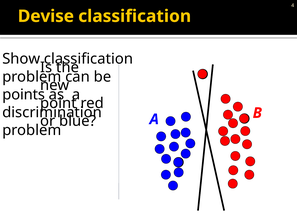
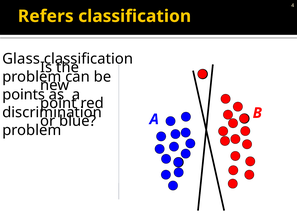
Devise: Devise -> Refers
Show: Show -> Glass
